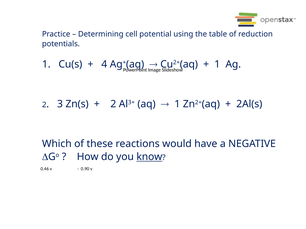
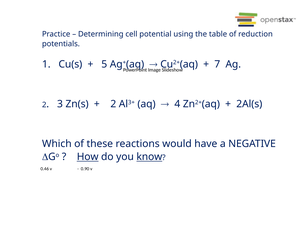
4: 4 -> 5
1 at (217, 64): 1 -> 7
1 at (177, 104): 1 -> 4
How underline: none -> present
